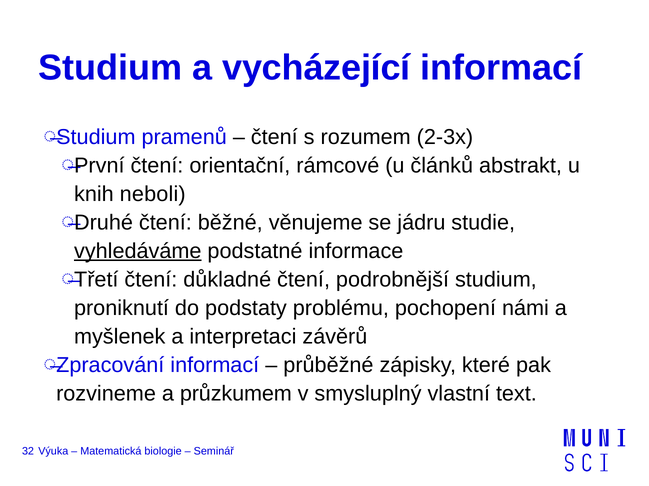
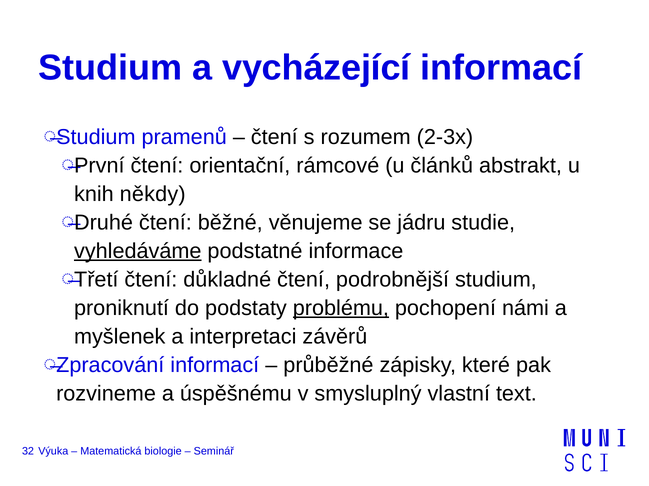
neboli: neboli -> někdy
problému underline: none -> present
průzkumem: průzkumem -> úspěšnému
